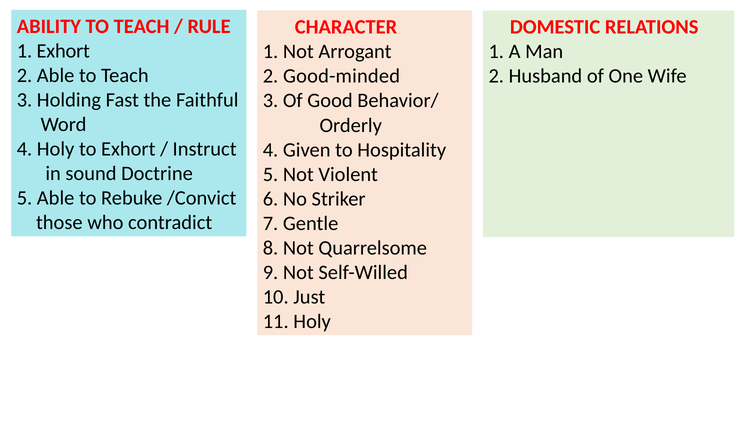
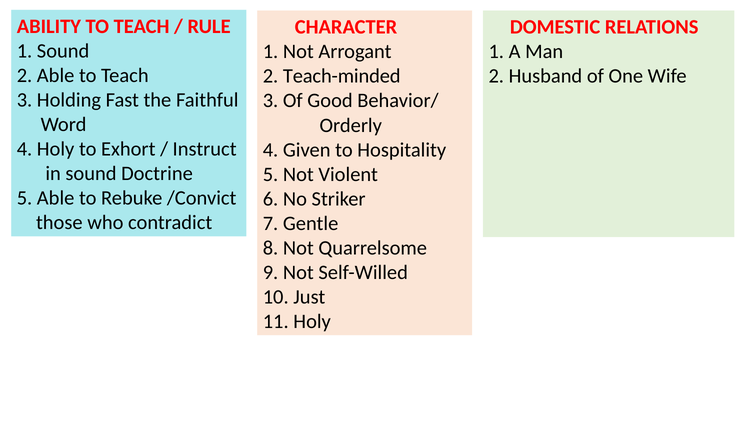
1 Exhort: Exhort -> Sound
Good-minded: Good-minded -> Teach-minded
